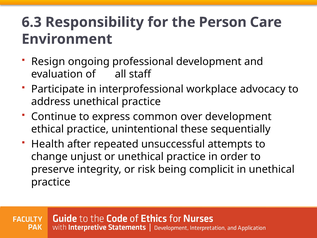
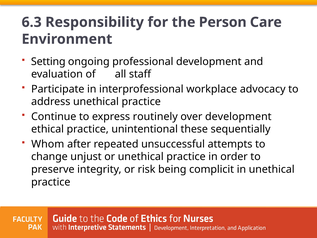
Resign: Resign -> Setting
common: common -> routinely
Health: Health -> Whom
